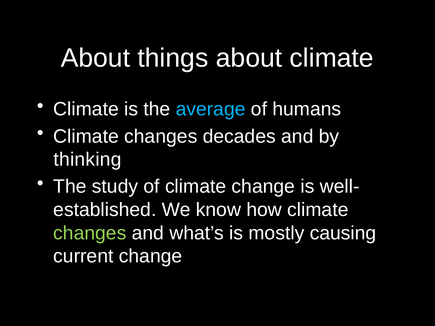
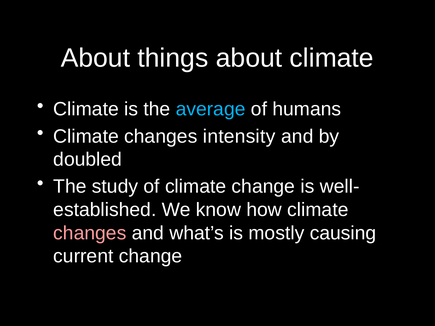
decades: decades -> intensity
thinking: thinking -> doubled
changes at (90, 233) colour: light green -> pink
